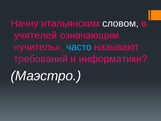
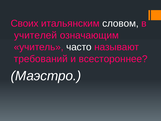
Начну: Начну -> Своих
часто colour: light blue -> white
информатики: информатики -> всестороннее
